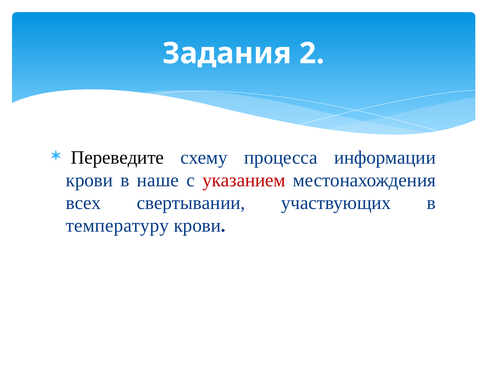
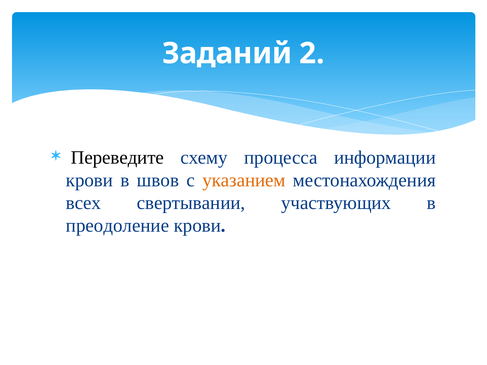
Задания: Задания -> Заданий
наше: наше -> швов
указанием colour: red -> orange
температуру: температуру -> преодоление
